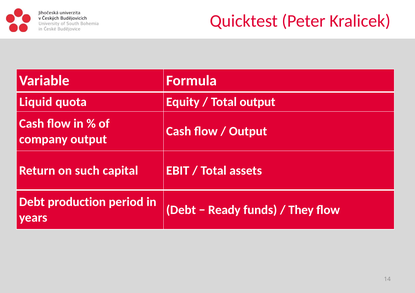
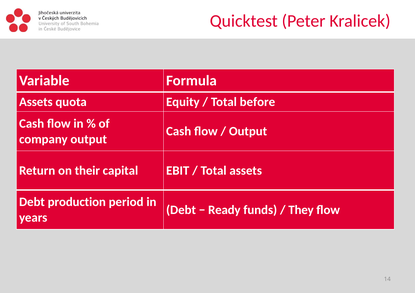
Liquid at (36, 102): Liquid -> Assets
Total output: output -> before
such: such -> their
